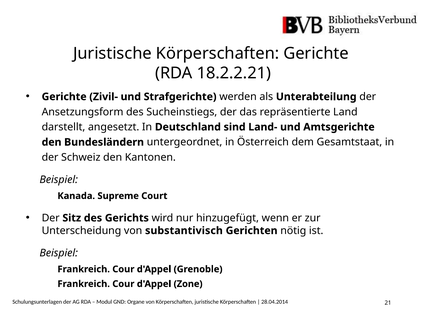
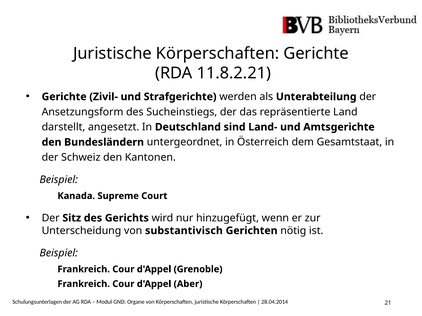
18.2.2.21: 18.2.2.21 -> 11.8.2.21
Zone: Zone -> Aber
